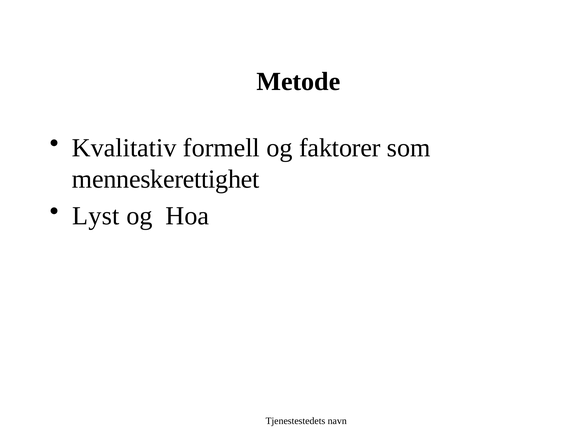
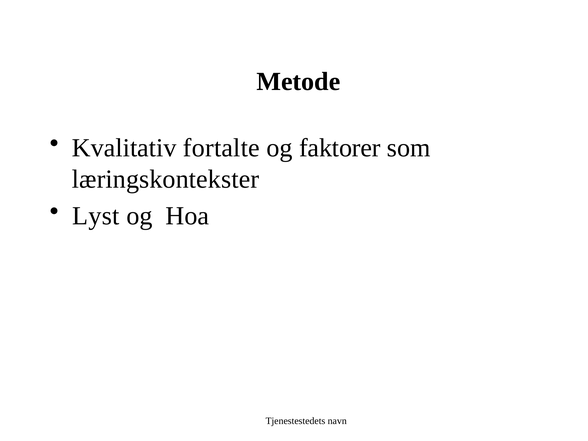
formell: formell -> fortalte
menneskerettighet: menneskerettighet -> læringskontekster
